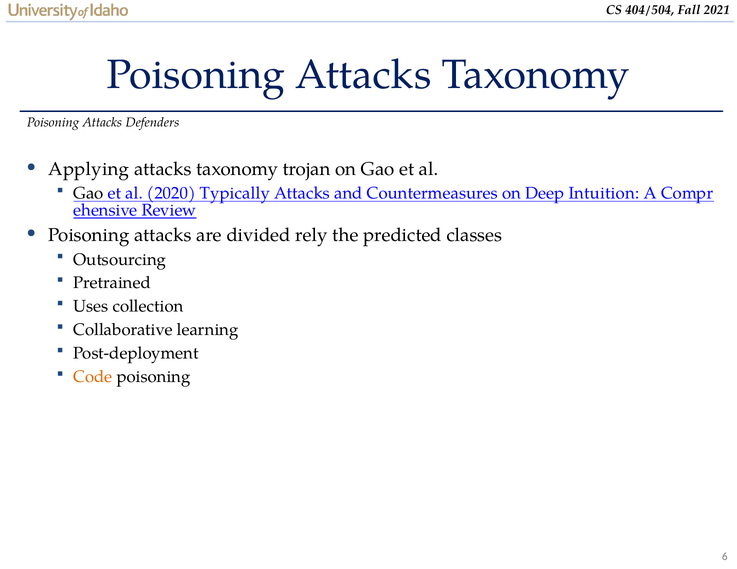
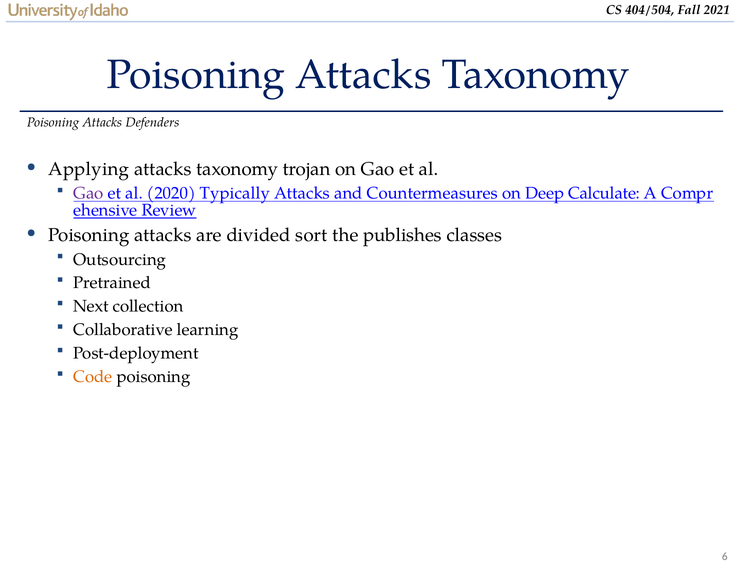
Gao at (88, 193) colour: black -> purple
Intuition: Intuition -> Calculate
rely: rely -> sort
predicted: predicted -> publishes
Uses: Uses -> Next
